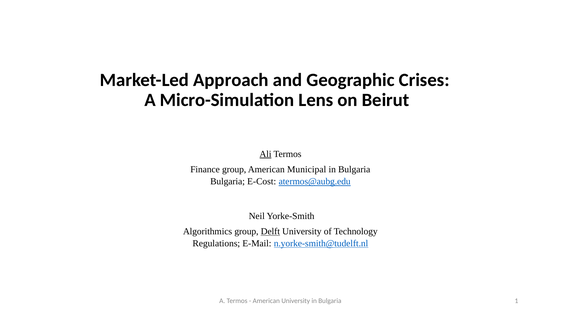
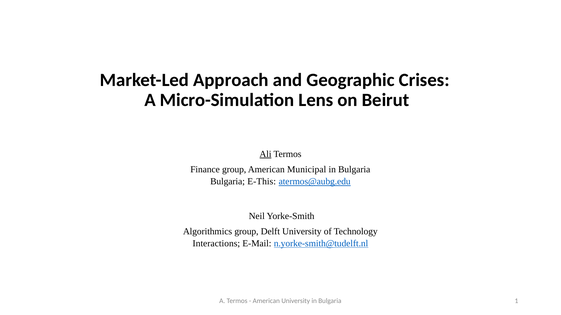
E-Cost: E-Cost -> E-This
Delft underline: present -> none
Regulations: Regulations -> Interactions
